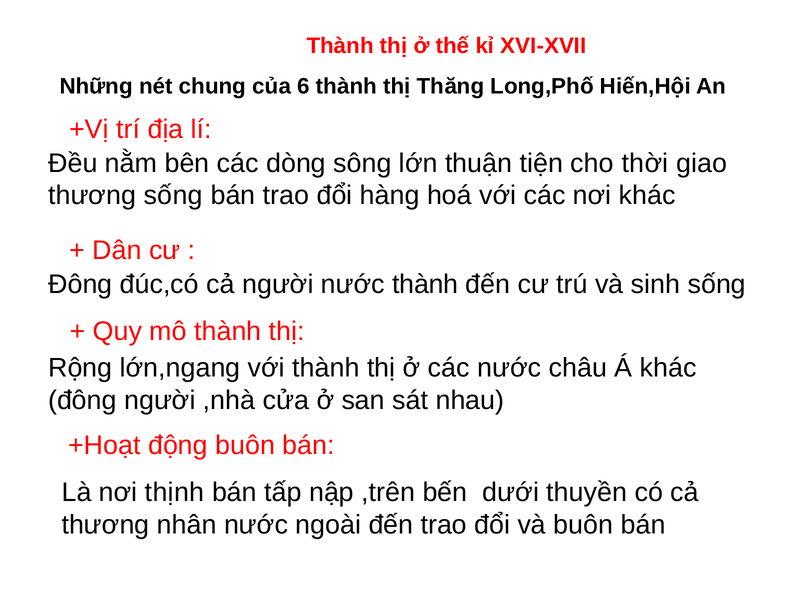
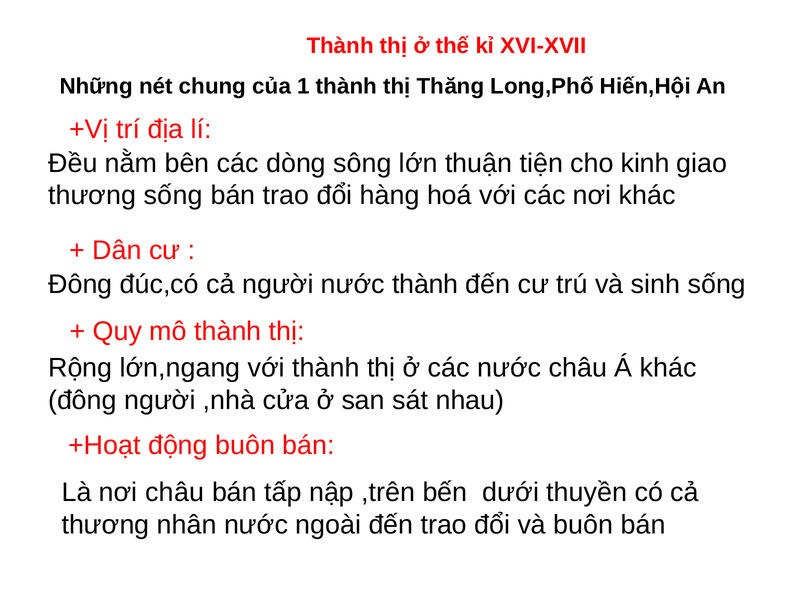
6: 6 -> 1
thời: thời -> kinh
nơi thịnh: thịnh -> châu
